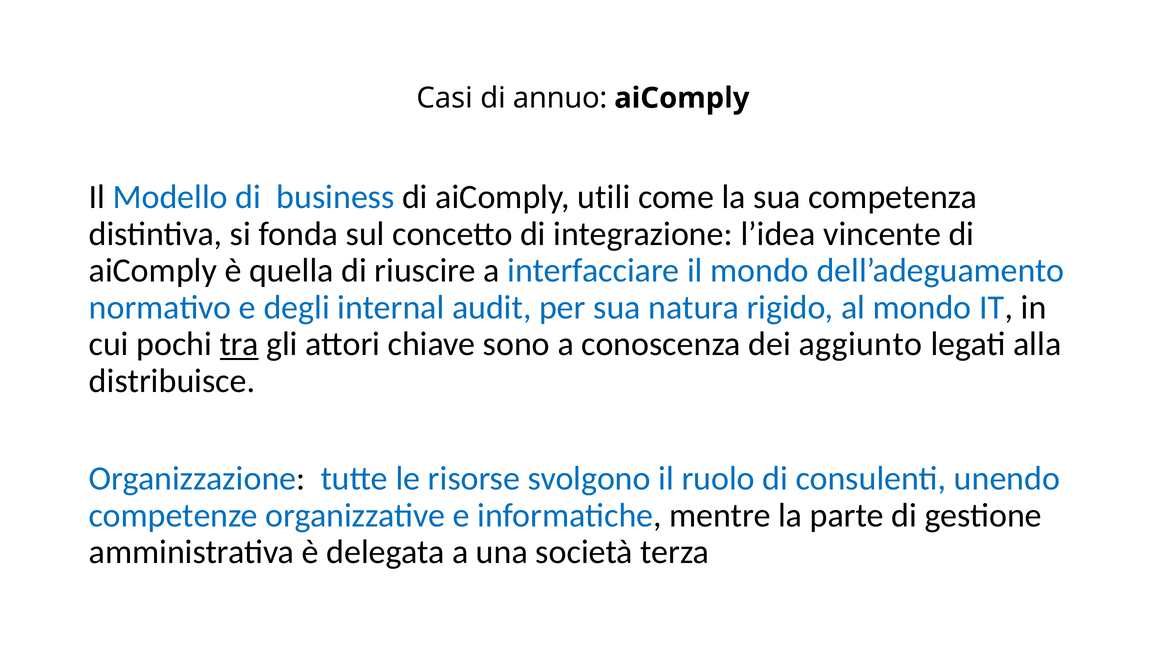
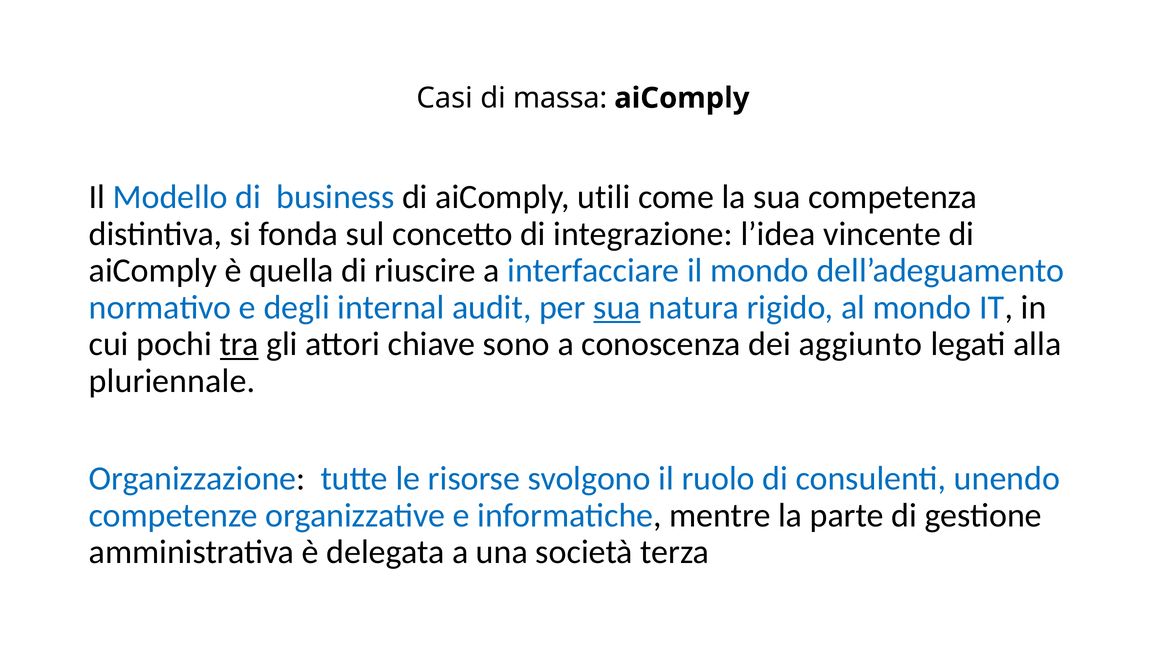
annuo: annuo -> massa
sua at (617, 307) underline: none -> present
distribuisce: distribuisce -> pluriennale
